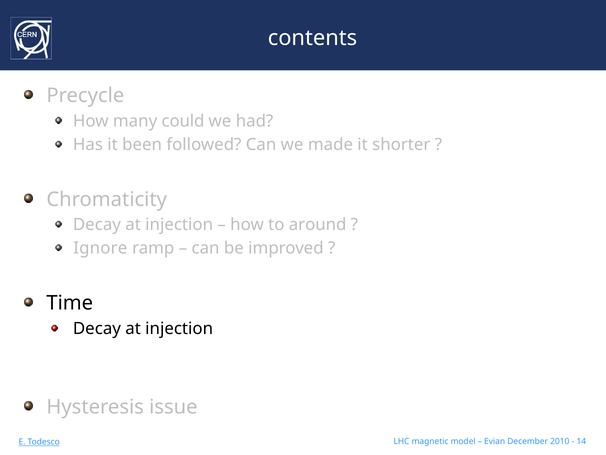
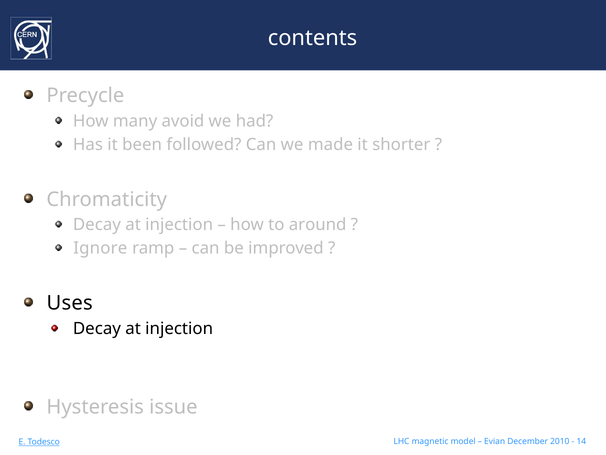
could: could -> avoid
Time: Time -> Uses
